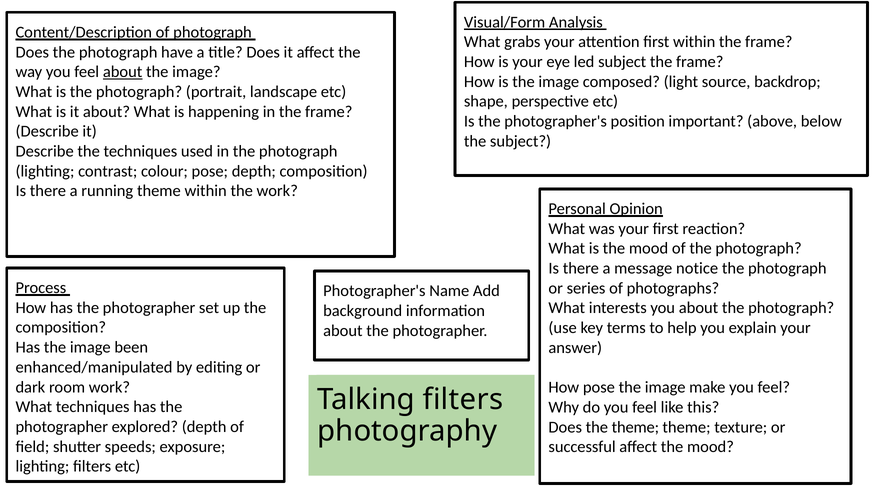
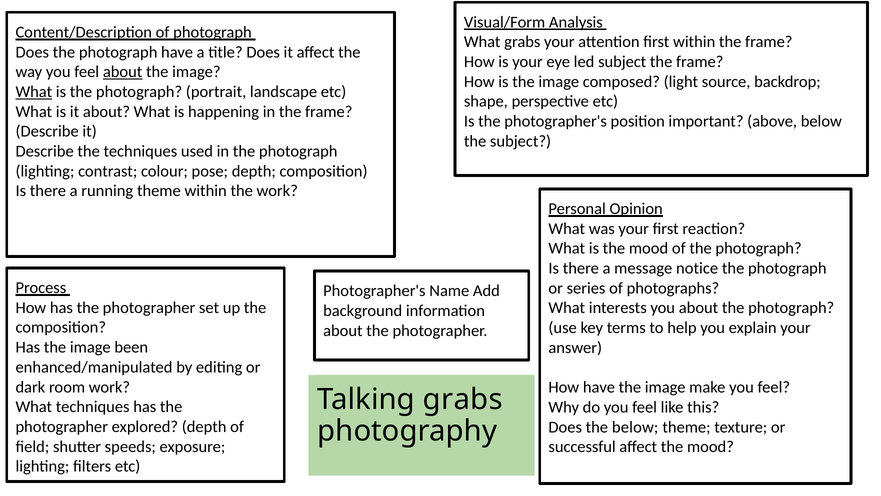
What at (34, 92) underline: none -> present
How pose: pose -> have
Talking filters: filters -> grabs
the theme: theme -> below
